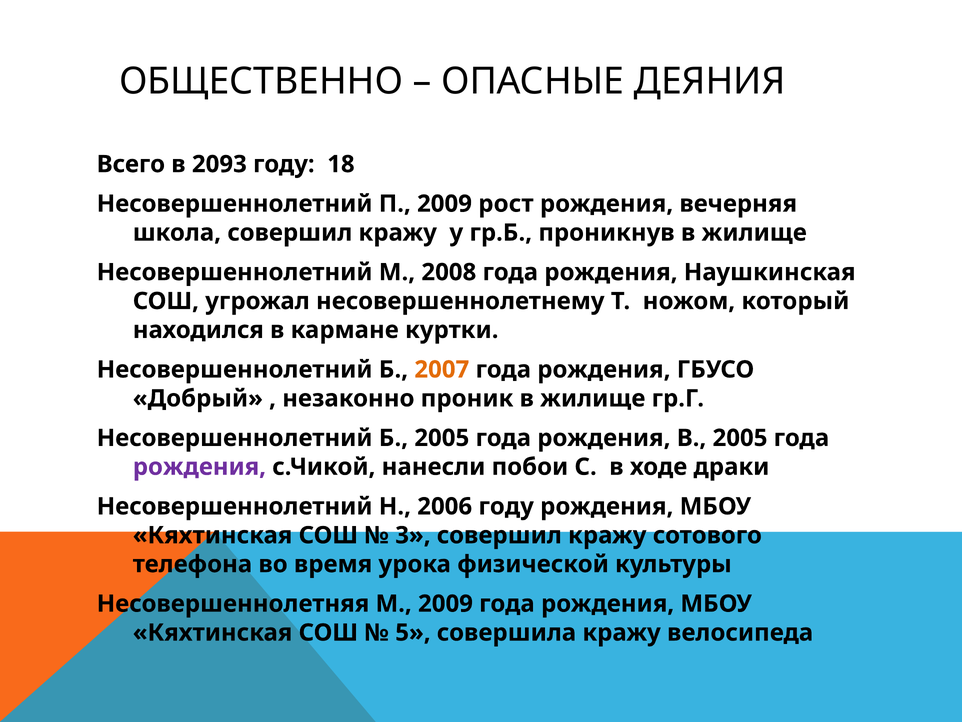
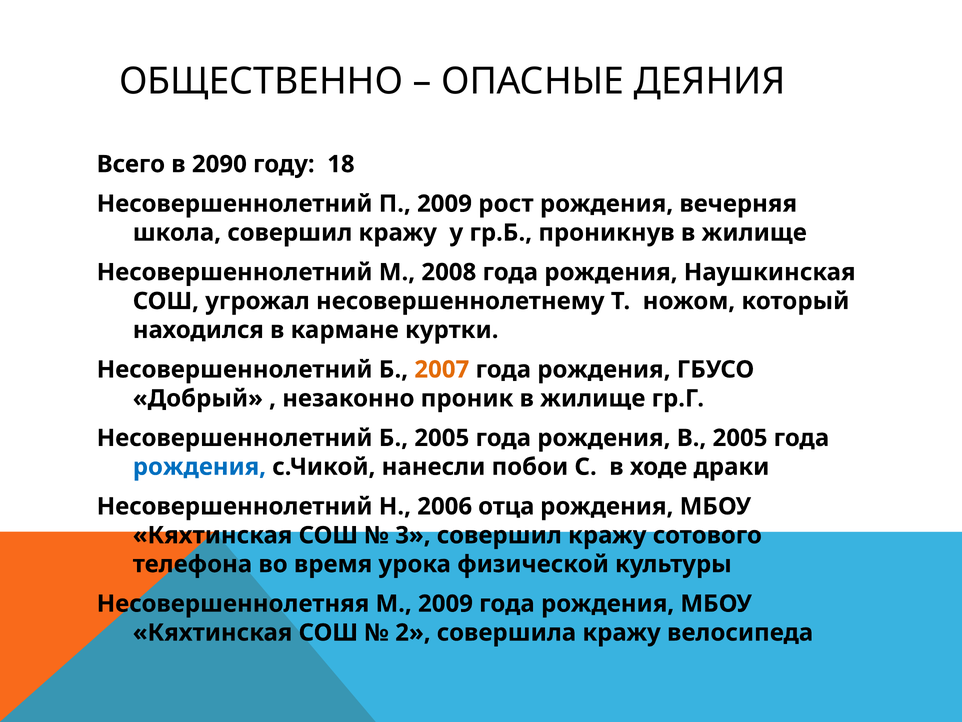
2093: 2093 -> 2090
рождения at (199, 467) colour: purple -> blue
2006 году: году -> отца
5: 5 -> 2
